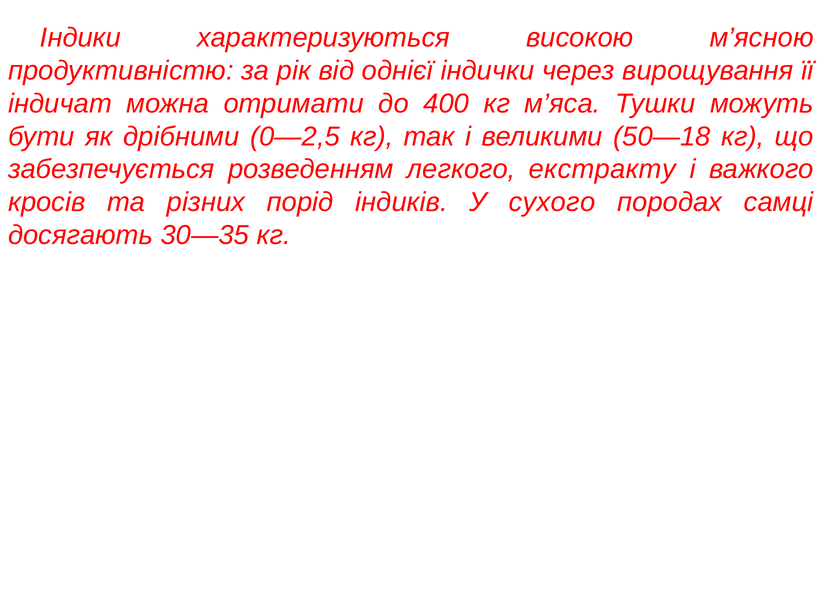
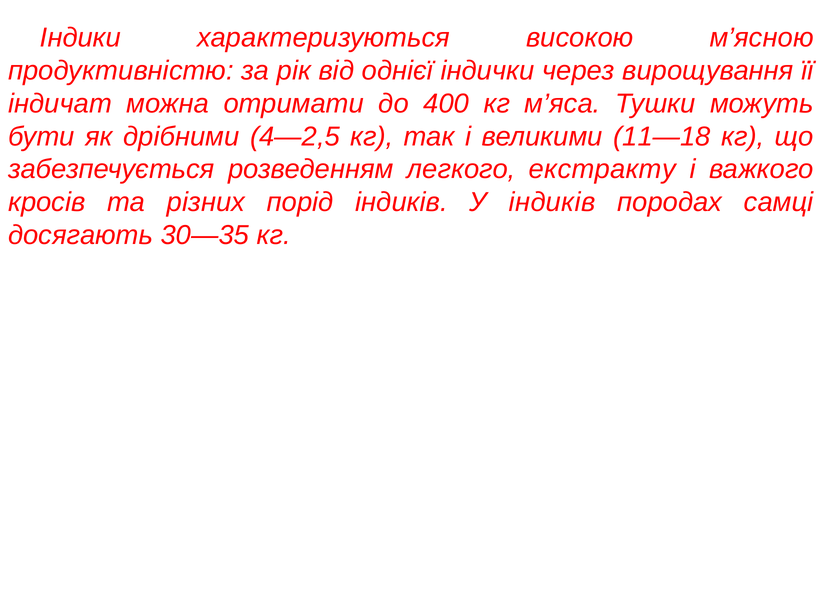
0—2,5: 0—2,5 -> 4—2,5
50—18: 50—18 -> 11—18
У сухого: сухого -> індиків
